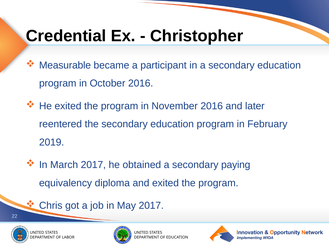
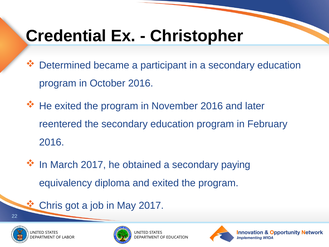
Measurable: Measurable -> Determined
2019 at (52, 142): 2019 -> 2016
